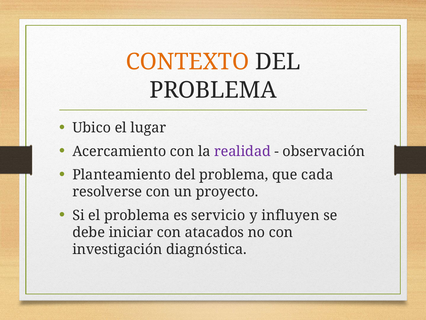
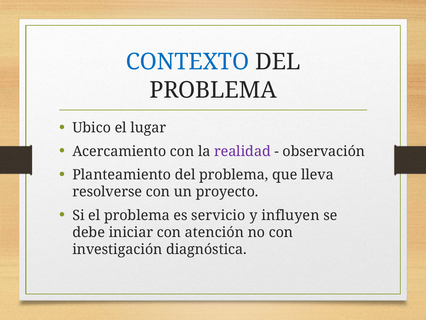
CONTEXTO colour: orange -> blue
cada: cada -> lleva
atacados: atacados -> atención
